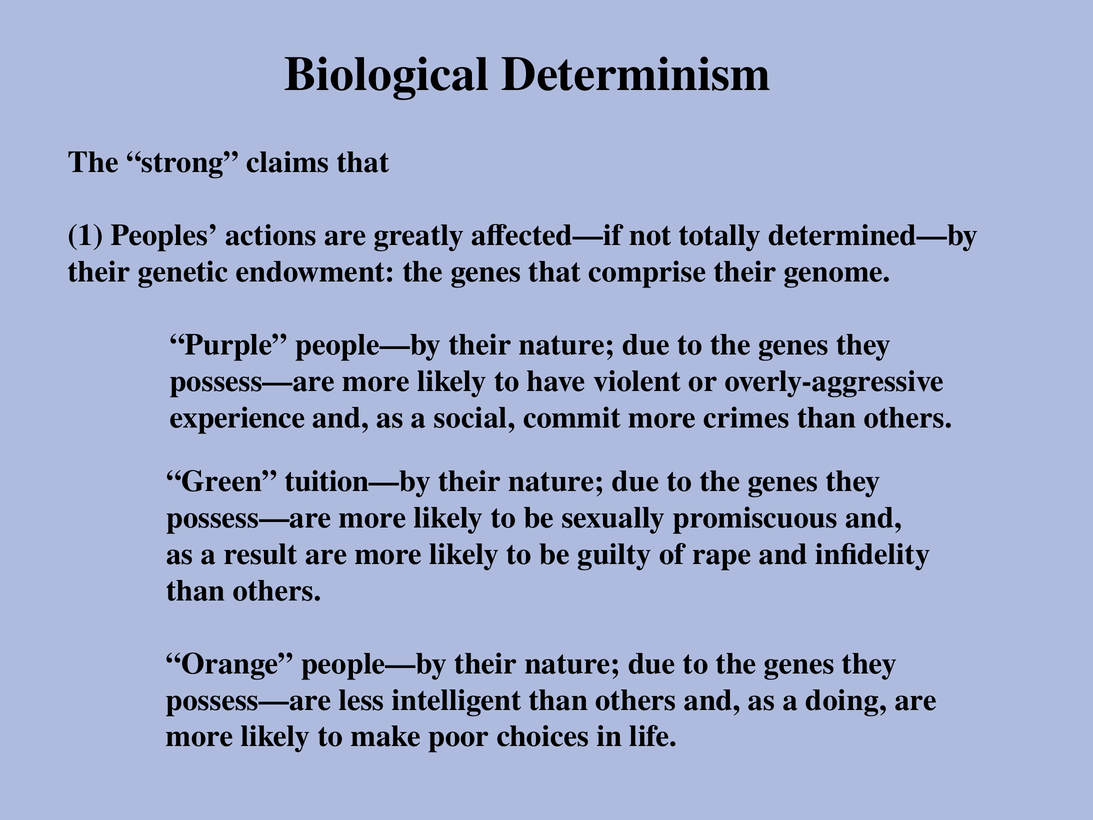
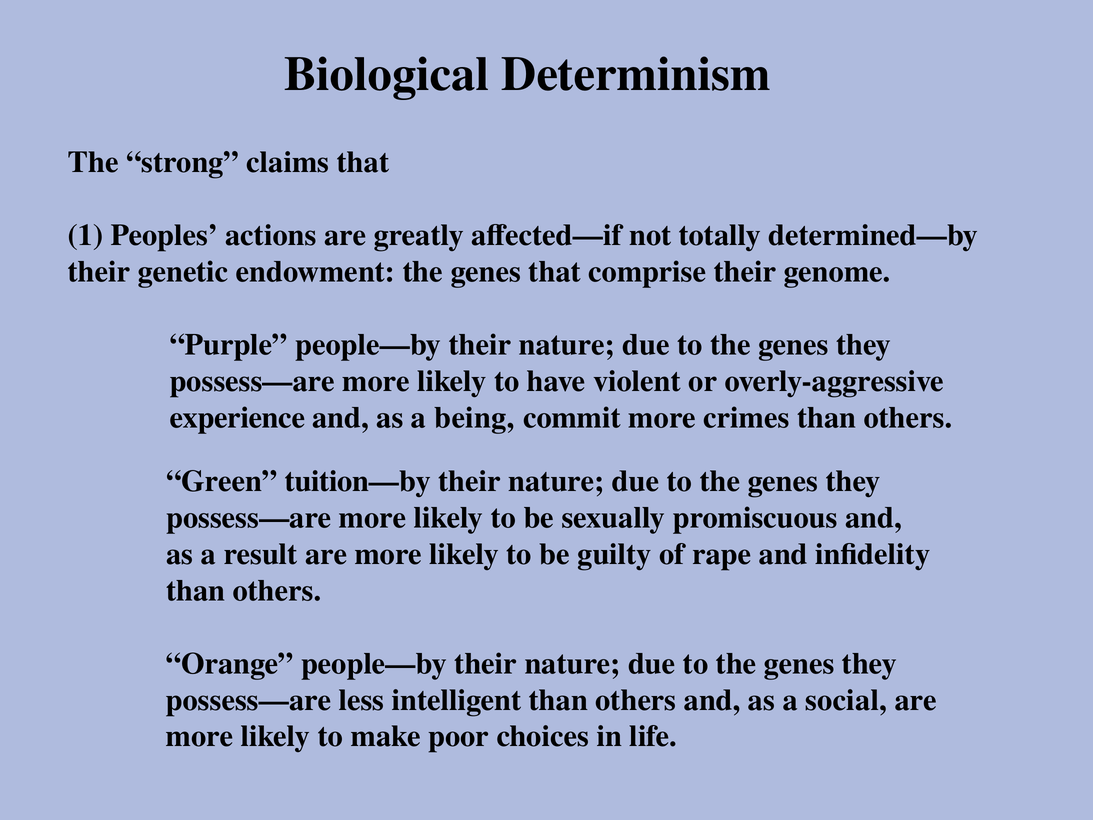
social: social -> being
doing: doing -> social
